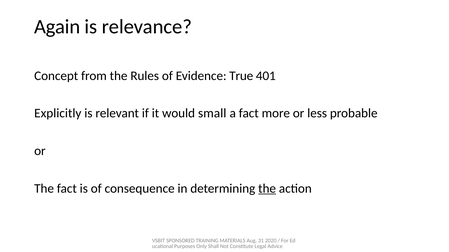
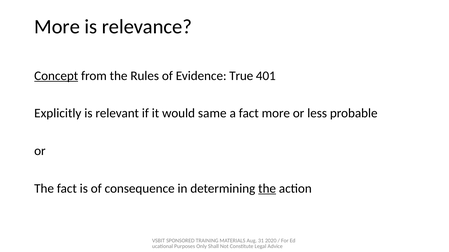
Again at (57, 27): Again -> More
Concept underline: none -> present
small: small -> same
